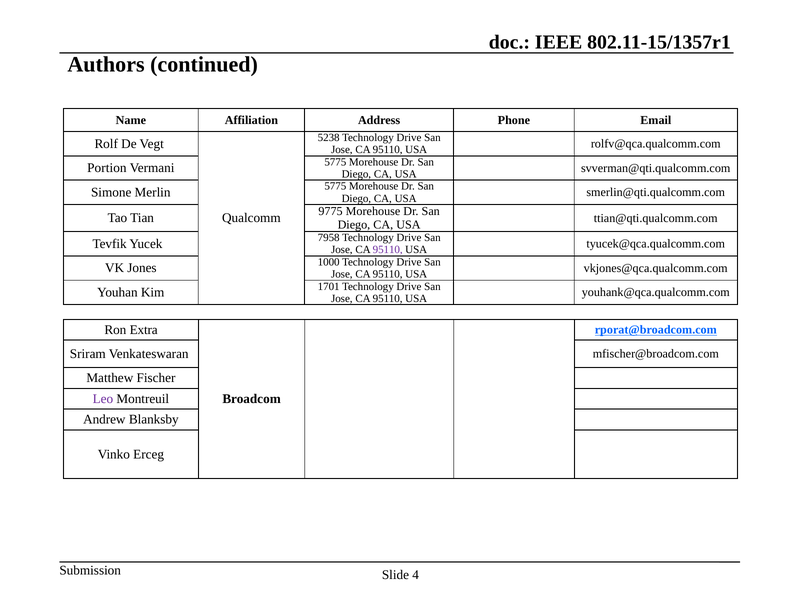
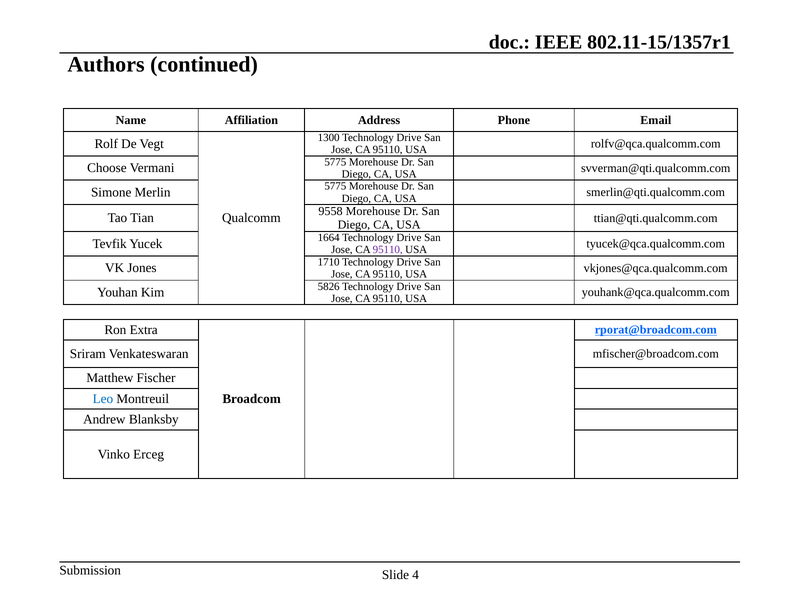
5238: 5238 -> 1300
Portion: Portion -> Choose
9775: 9775 -> 9558
7958: 7958 -> 1664
1000: 1000 -> 1710
1701: 1701 -> 5826
Leo colour: purple -> blue
